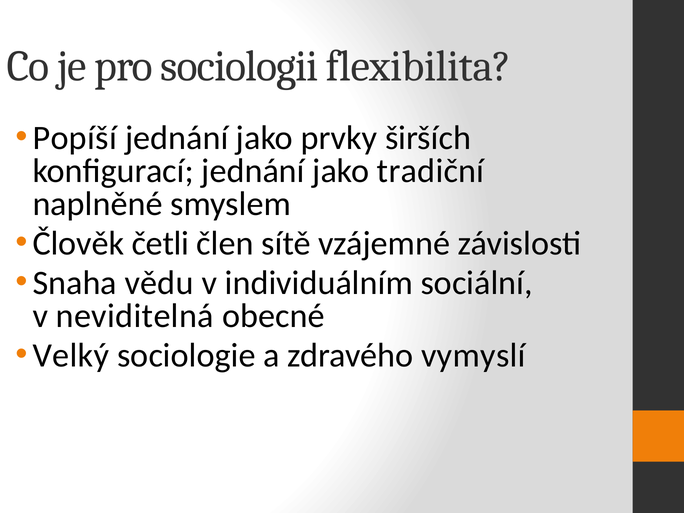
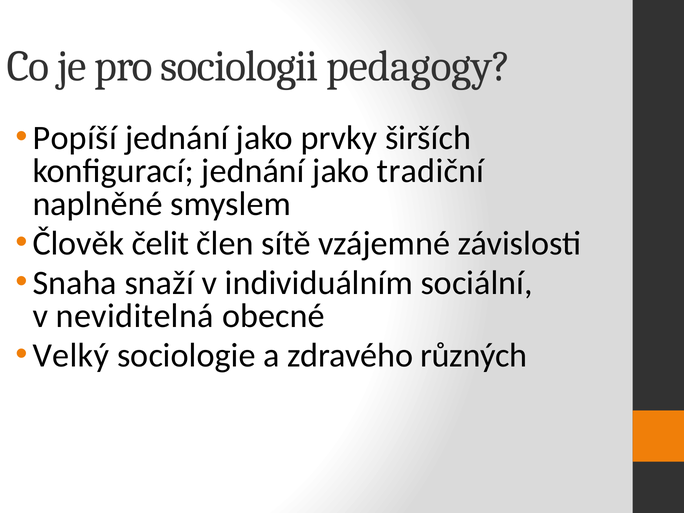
flexibilita: flexibilita -> pedagogy
četli: četli -> čelit
vědu: vědu -> snaží
vymyslí: vymyslí -> různých
